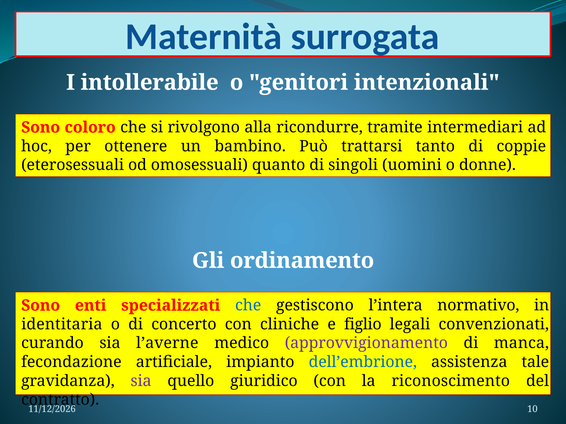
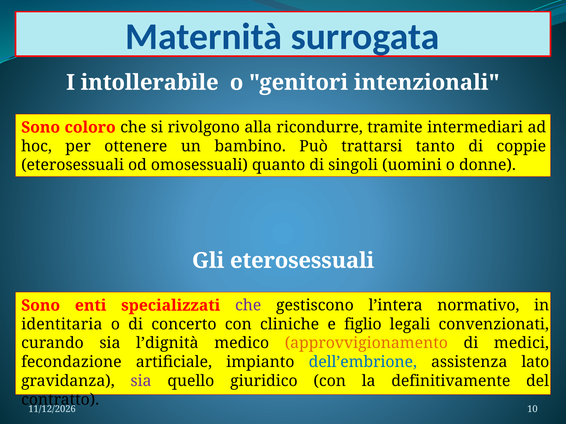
Gli ordinamento: ordinamento -> eterosessuali
che at (248, 306) colour: blue -> purple
l’averne: l’averne -> l’dignità
approvvigionamento colour: purple -> orange
manca: manca -> medici
tale: tale -> lato
riconoscimento: riconoscimento -> definitivamente
